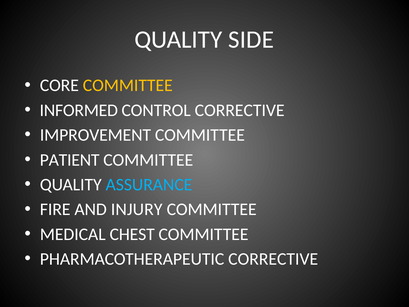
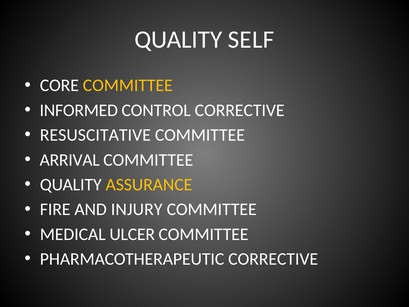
SIDE: SIDE -> SELF
IMPROVEMENT: IMPROVEMENT -> RESUSCITATIVE
PATIENT: PATIENT -> ARRIVAL
ASSURANCE colour: light blue -> yellow
CHEST: CHEST -> ULCER
